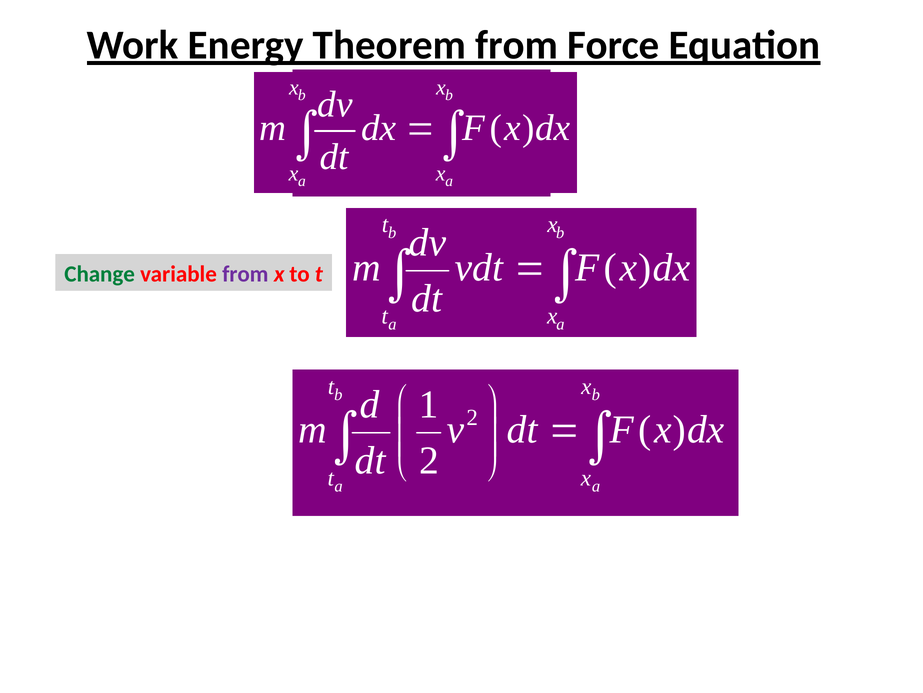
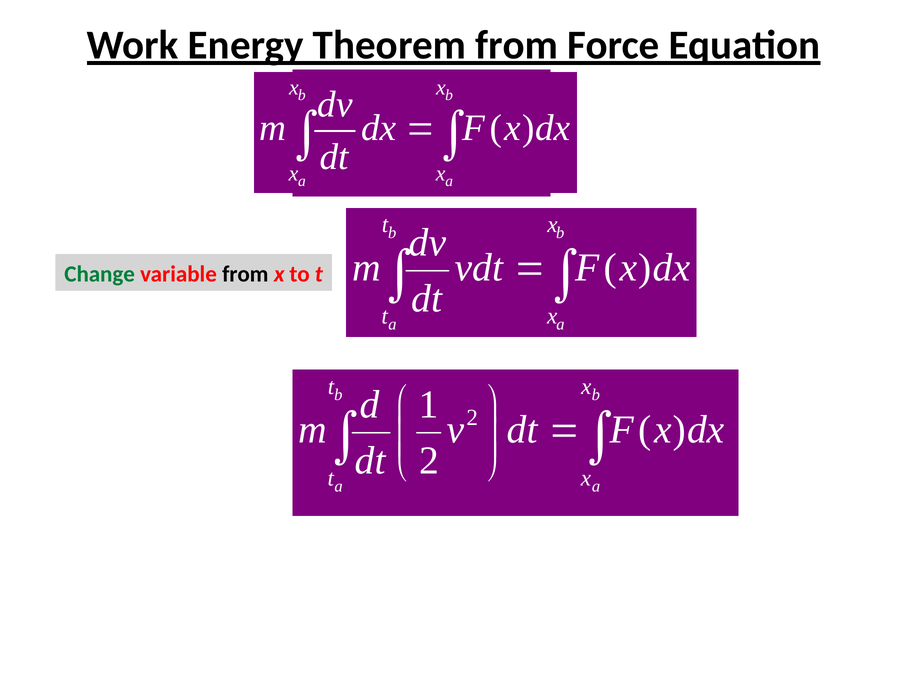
from at (245, 274) colour: purple -> black
